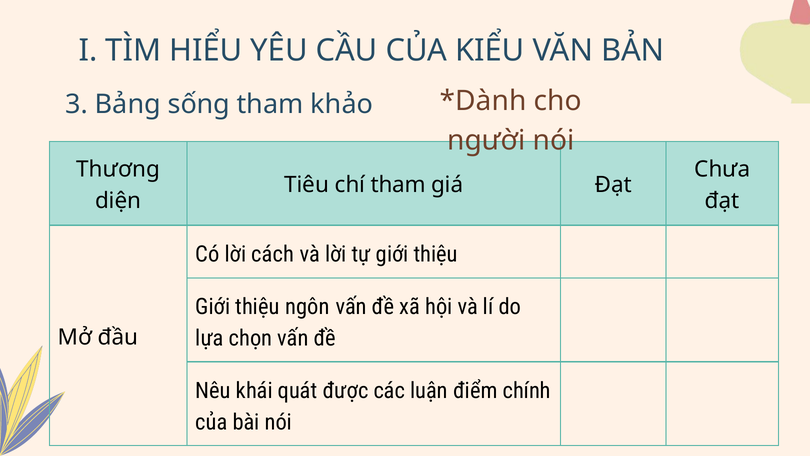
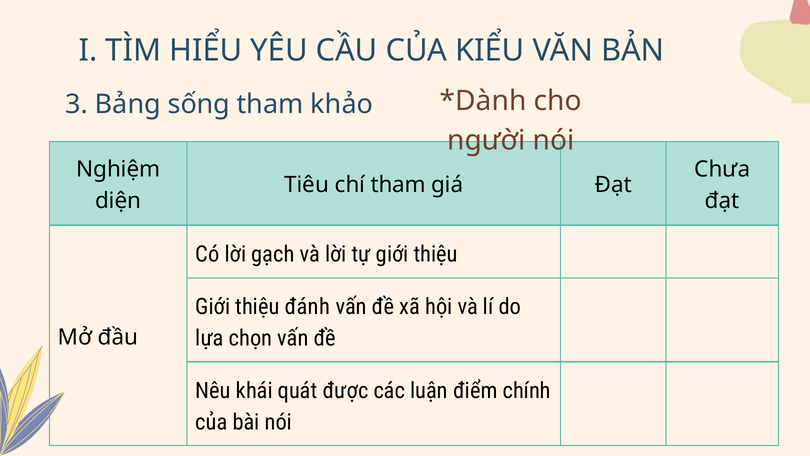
Thương: Thương -> Nghiệm
cách: cách -> gạch
ngôn: ngôn -> đánh
